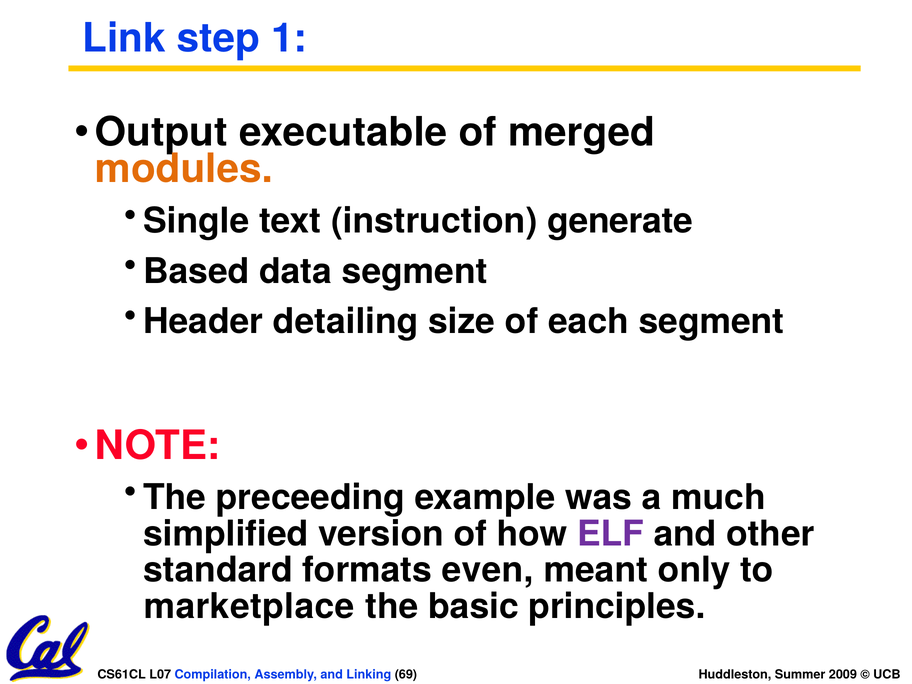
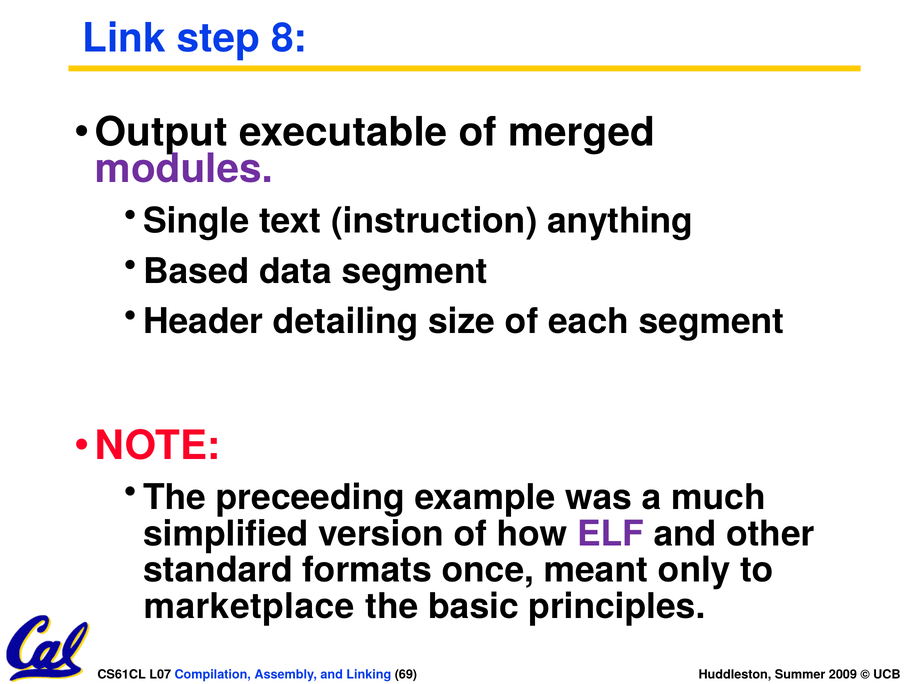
1: 1 -> 8
modules colour: orange -> purple
generate: generate -> anything
even: even -> once
